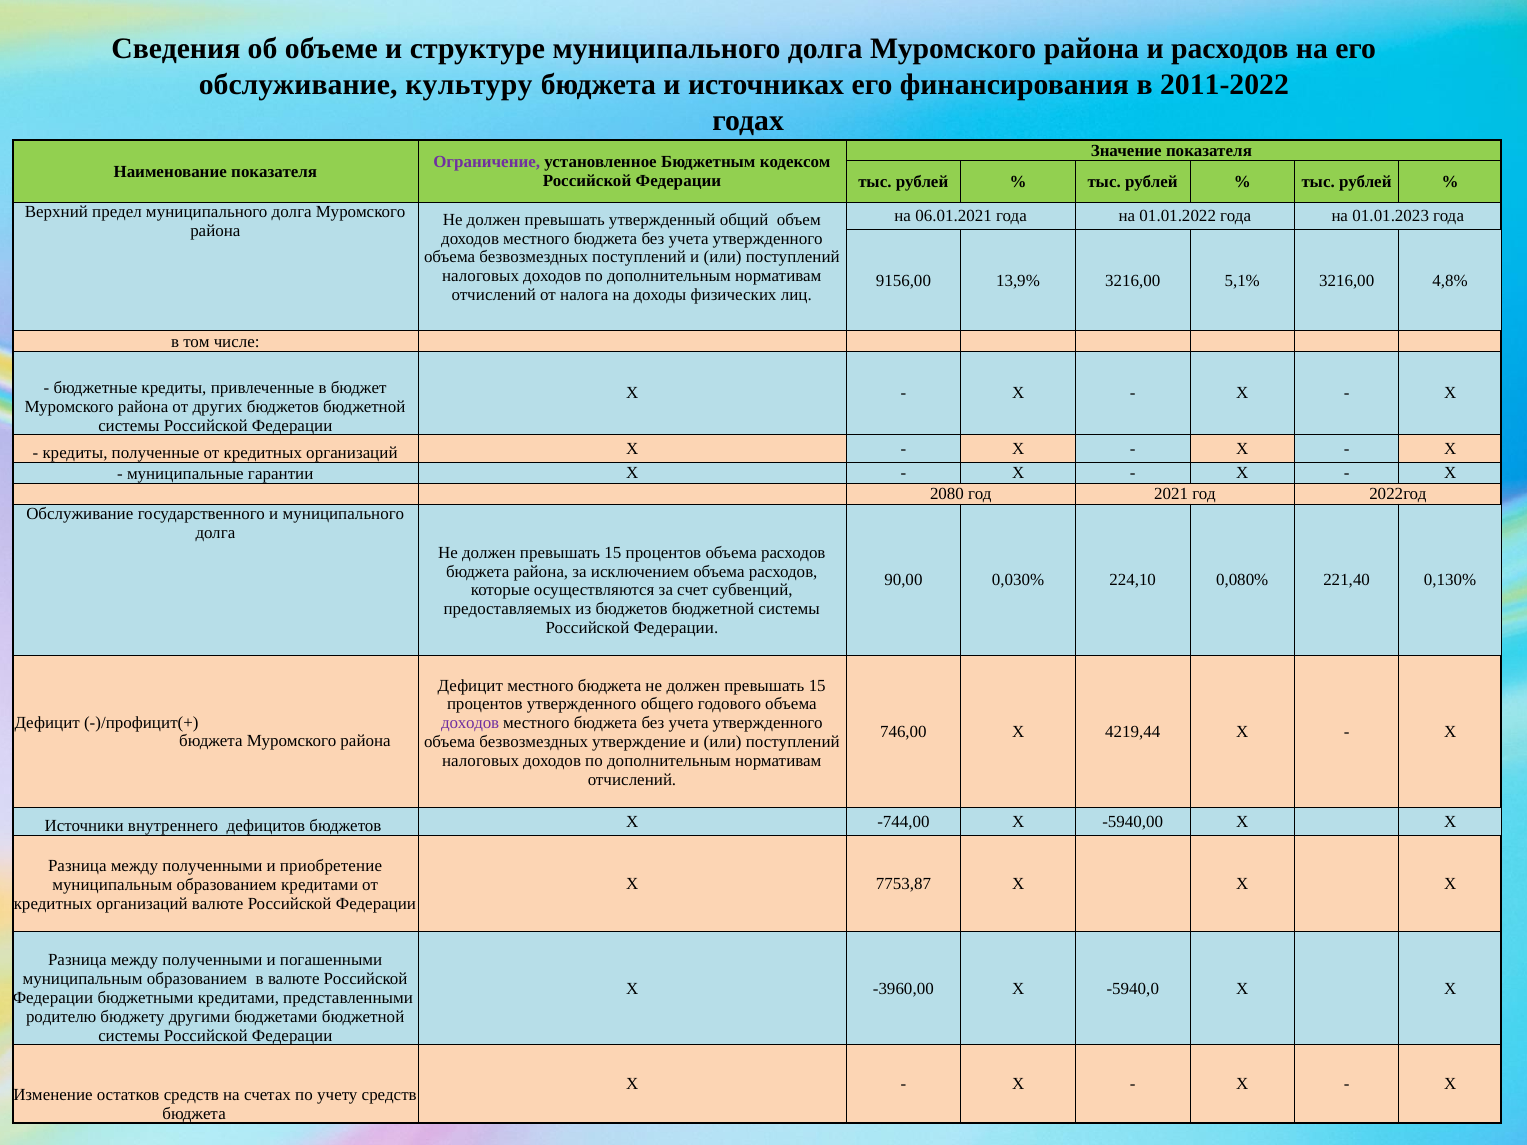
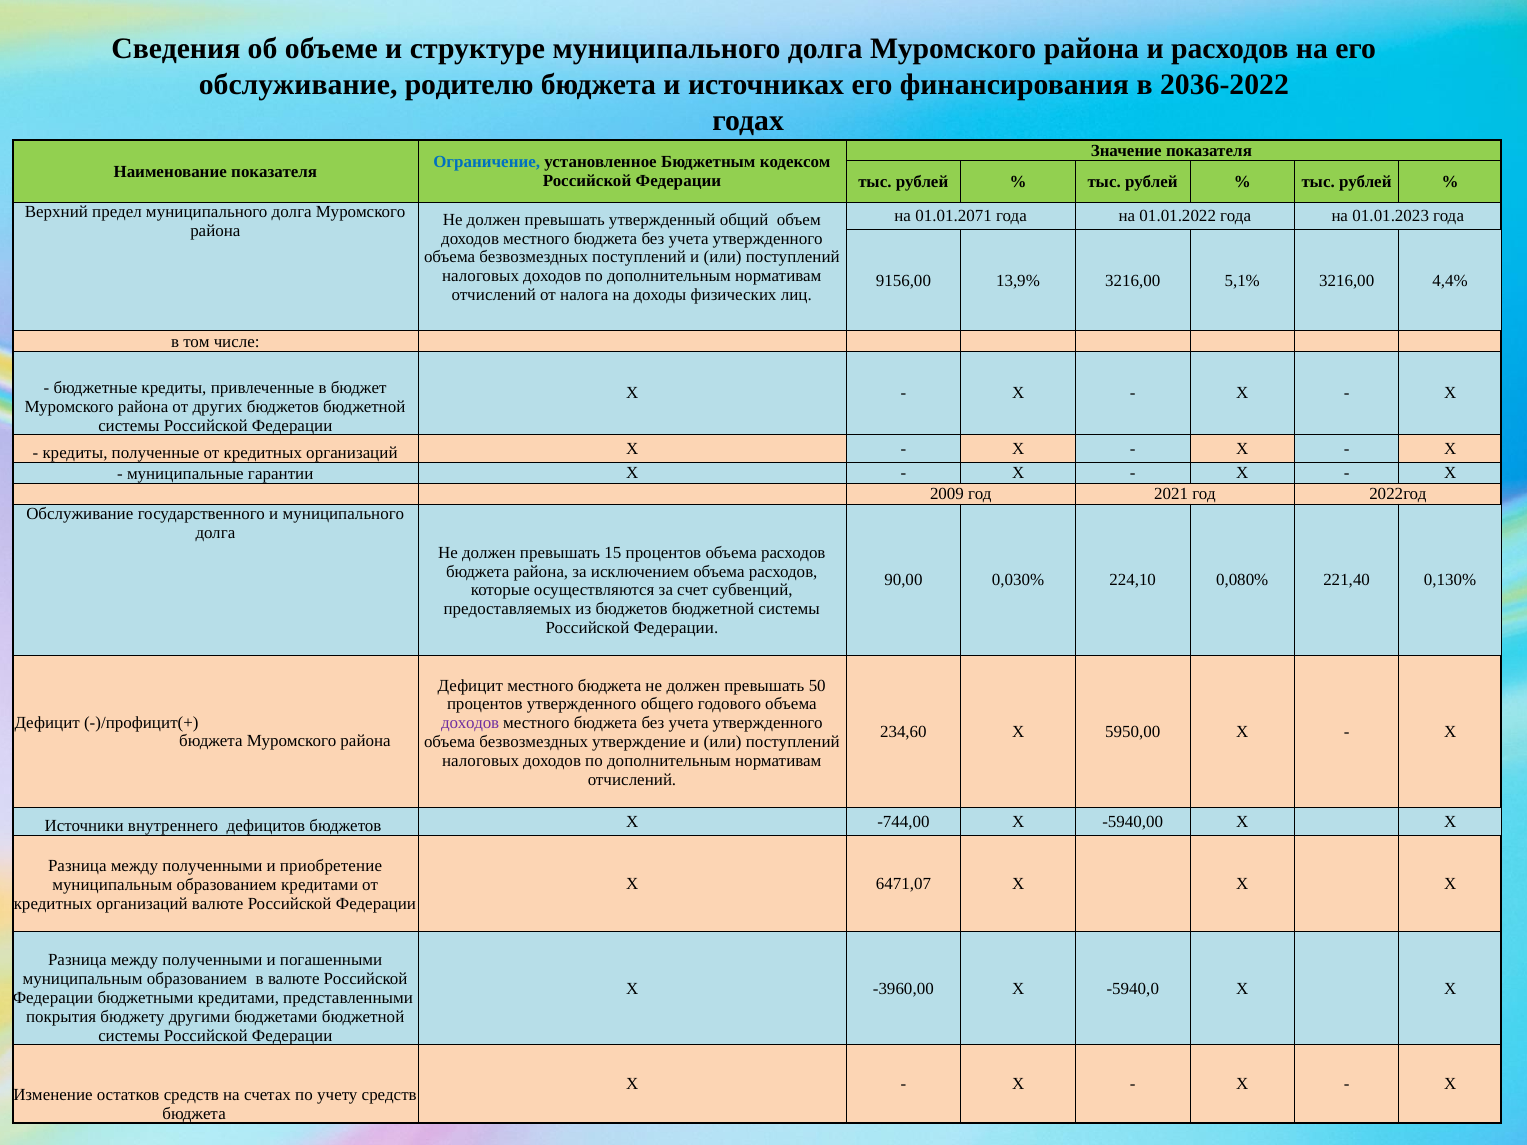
культуру: культуру -> родителю
2011-2022: 2011-2022 -> 2036-2022
Ограничение colour: purple -> blue
06.01.2021: 06.01.2021 -> 01.01.2071
4,8%: 4,8% -> 4,4%
2080: 2080 -> 2009
15 at (817, 686): 15 -> 50
746,00: 746,00 -> 234,60
4219,44: 4219,44 -> 5950,00
7753,87: 7753,87 -> 6471,07
родителю: родителю -> покрытия
